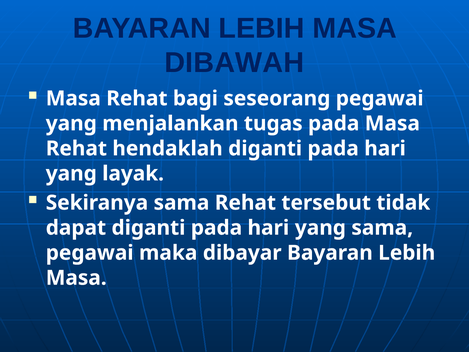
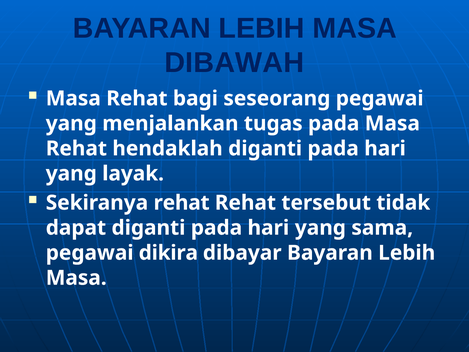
Sekiranya sama: sama -> rehat
maka: maka -> dikira
